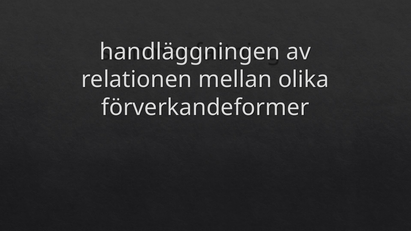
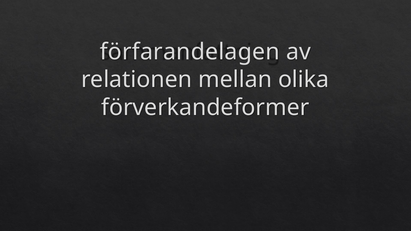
handläggningen: handläggningen -> förfarandelagen
